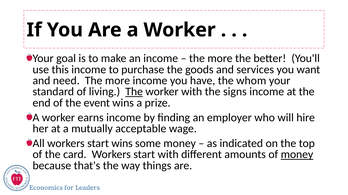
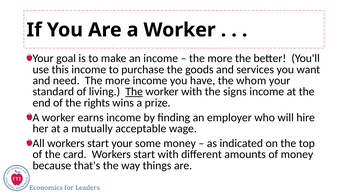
event: event -> rights
start wins: wins -> your
money at (297, 155) underline: present -> none
